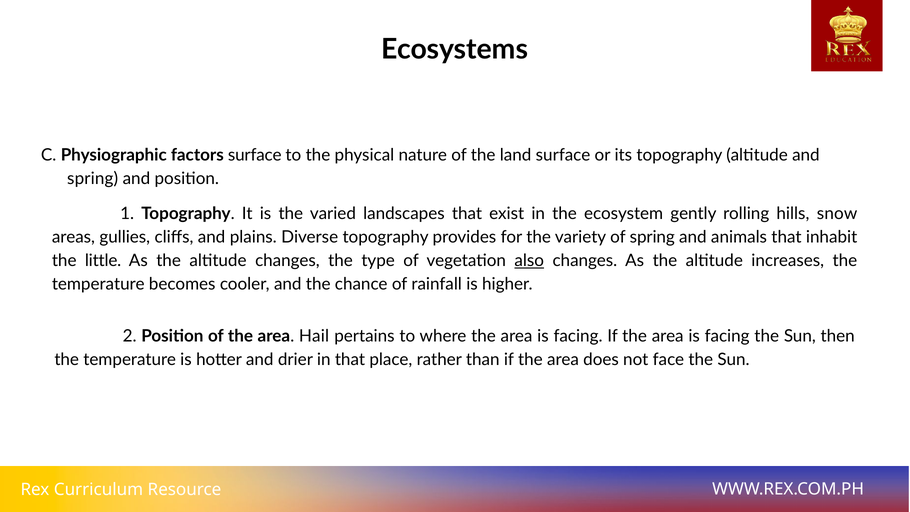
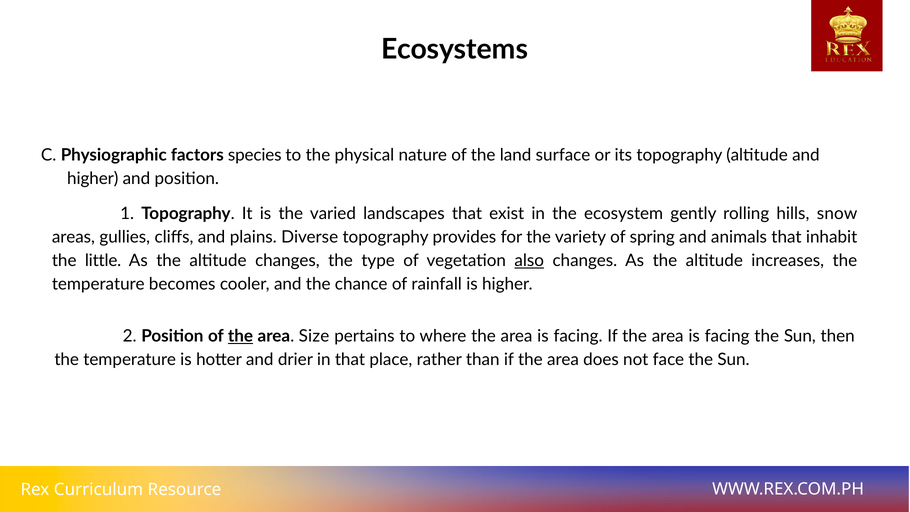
factors surface: surface -> species
spring at (93, 178): spring -> higher
the at (240, 336) underline: none -> present
Hail: Hail -> Size
